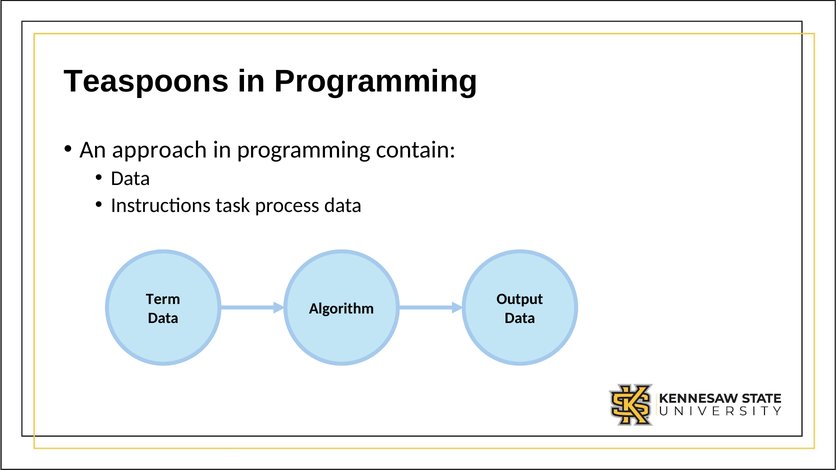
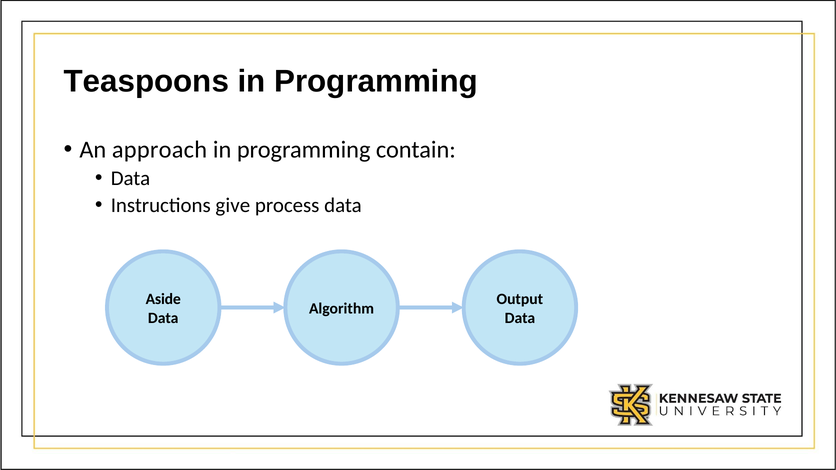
task: task -> give
Term: Term -> Aside
